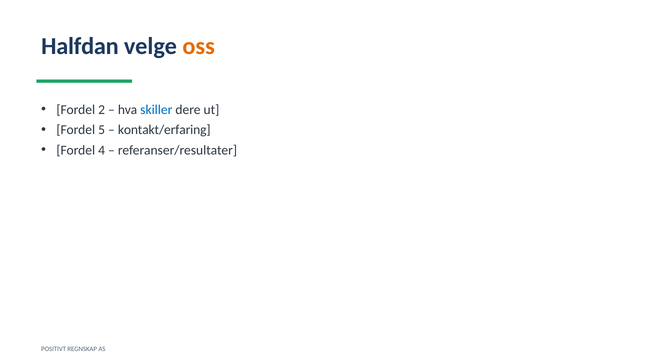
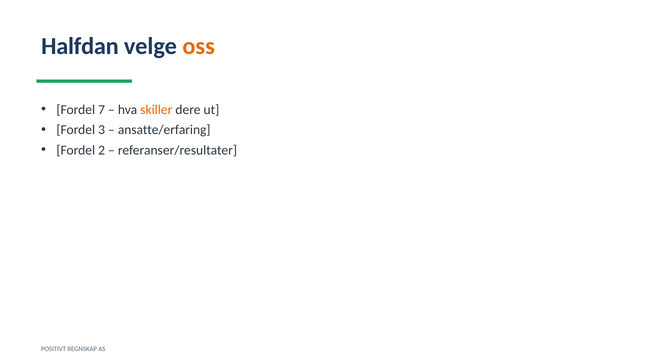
2: 2 -> 7
skiller colour: blue -> orange
5: 5 -> 3
kontakt/erfaring: kontakt/erfaring -> ansatte/erfaring
4: 4 -> 2
